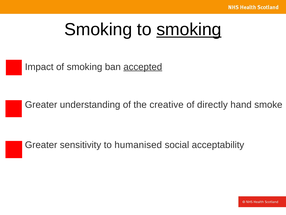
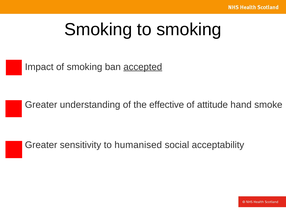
smoking at (189, 29) underline: present -> none
creative: creative -> effective
directly: directly -> attitude
